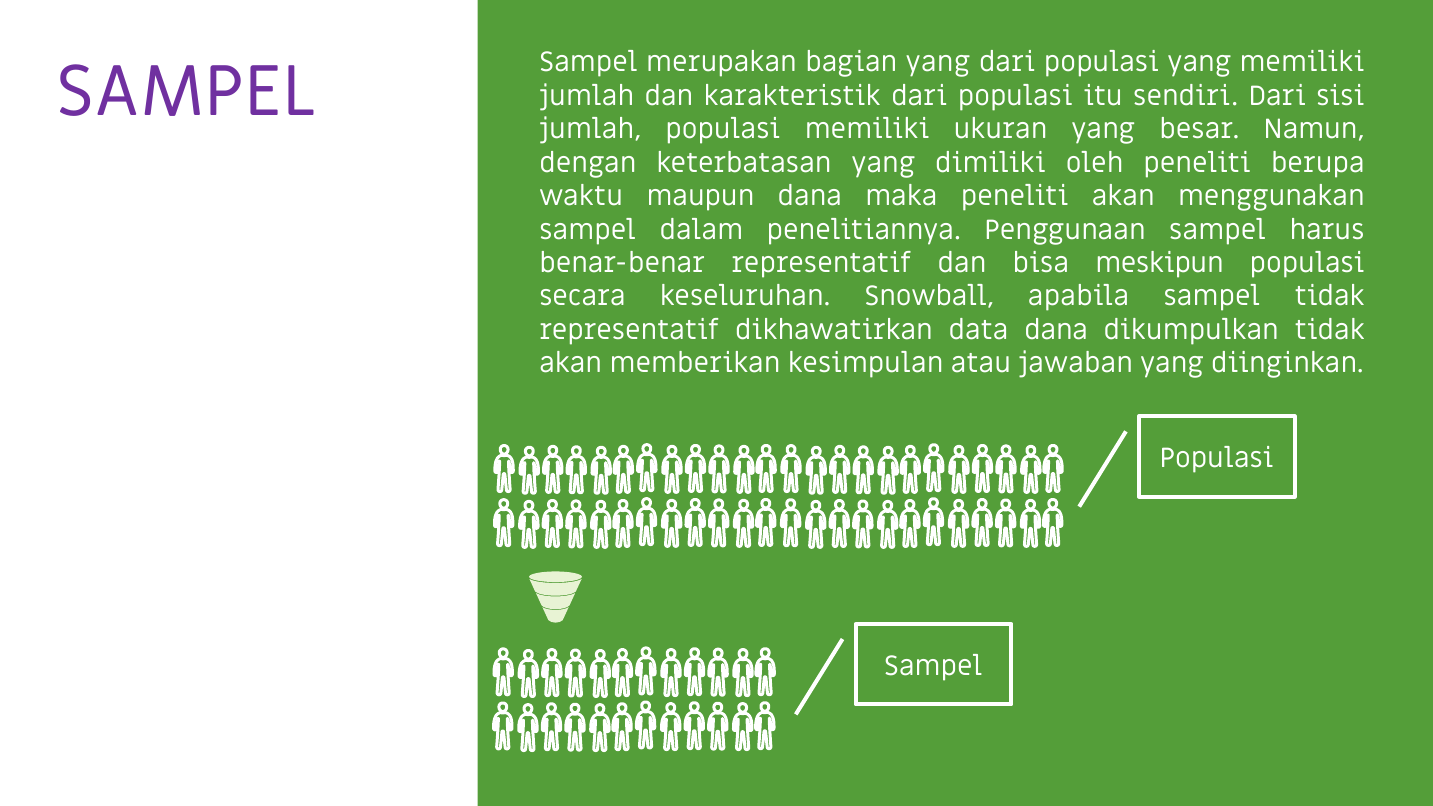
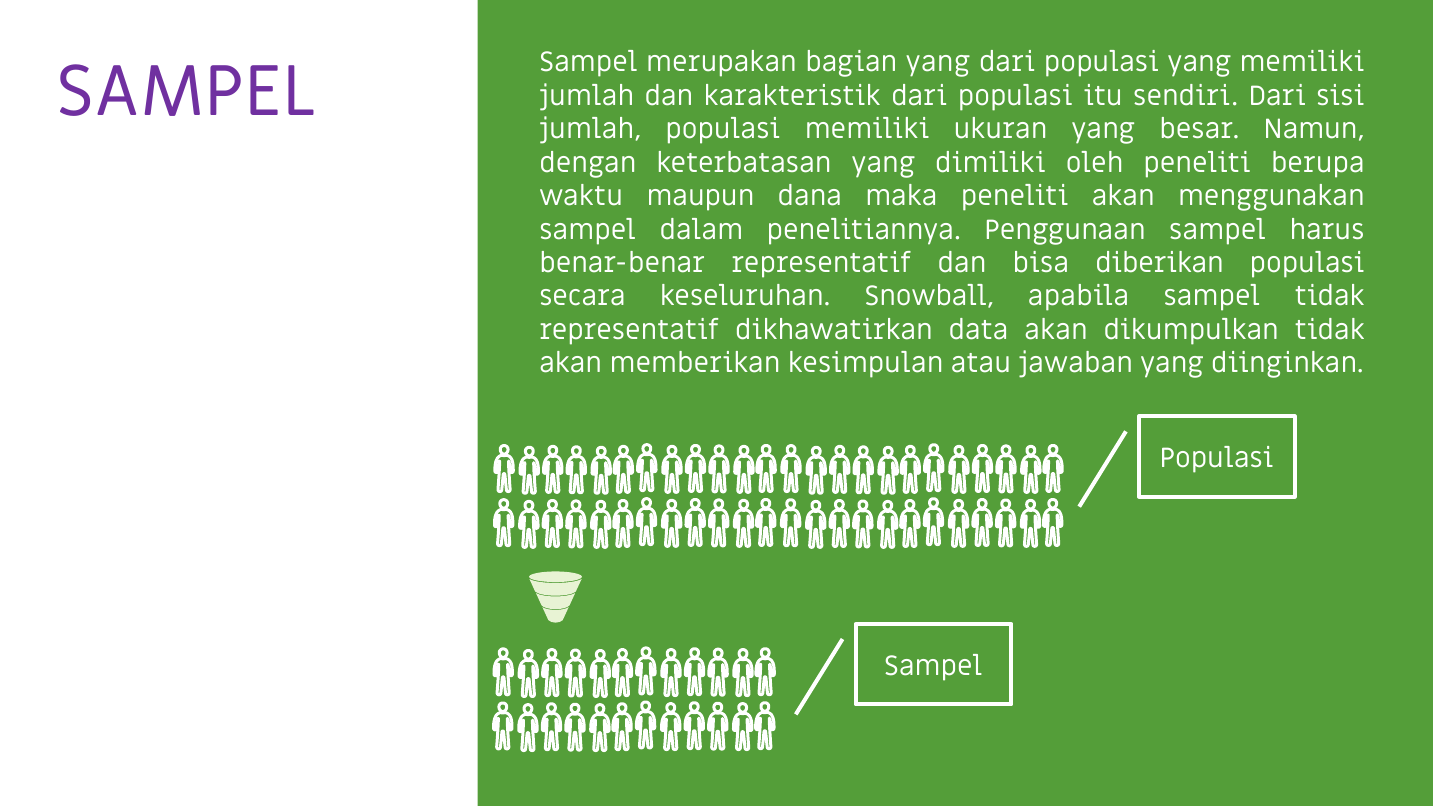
meskipun: meskipun -> diberikan
data dana: dana -> akan
